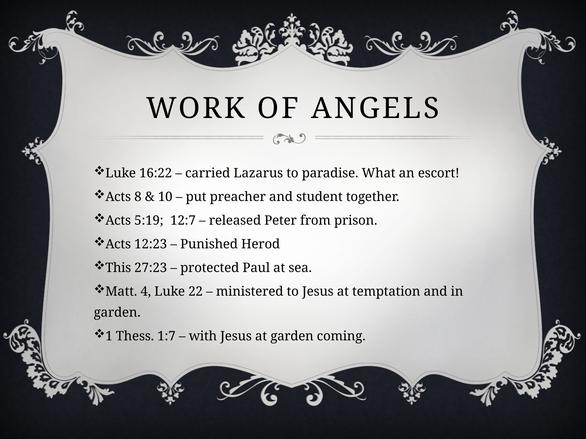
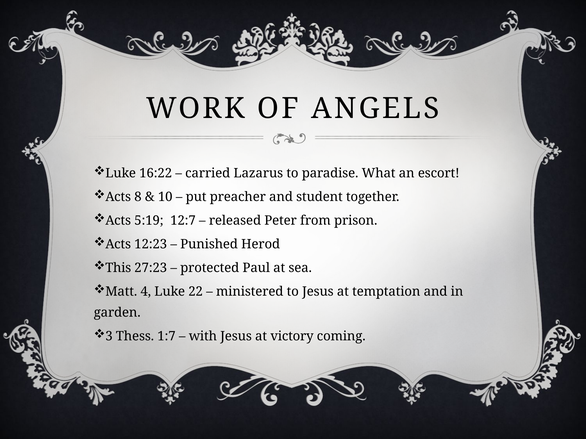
1: 1 -> 3
at garden: garden -> victory
